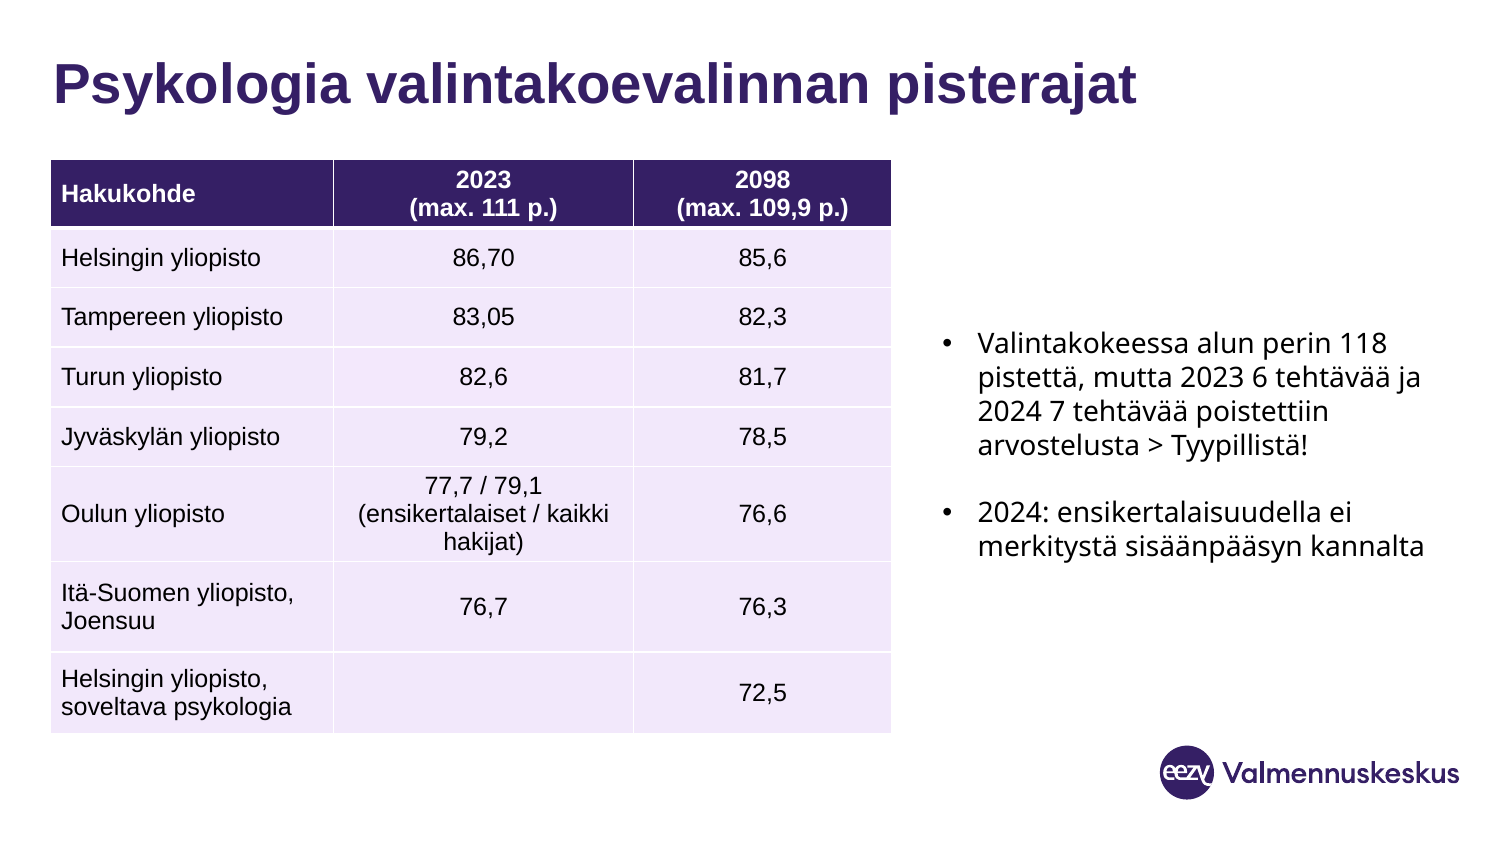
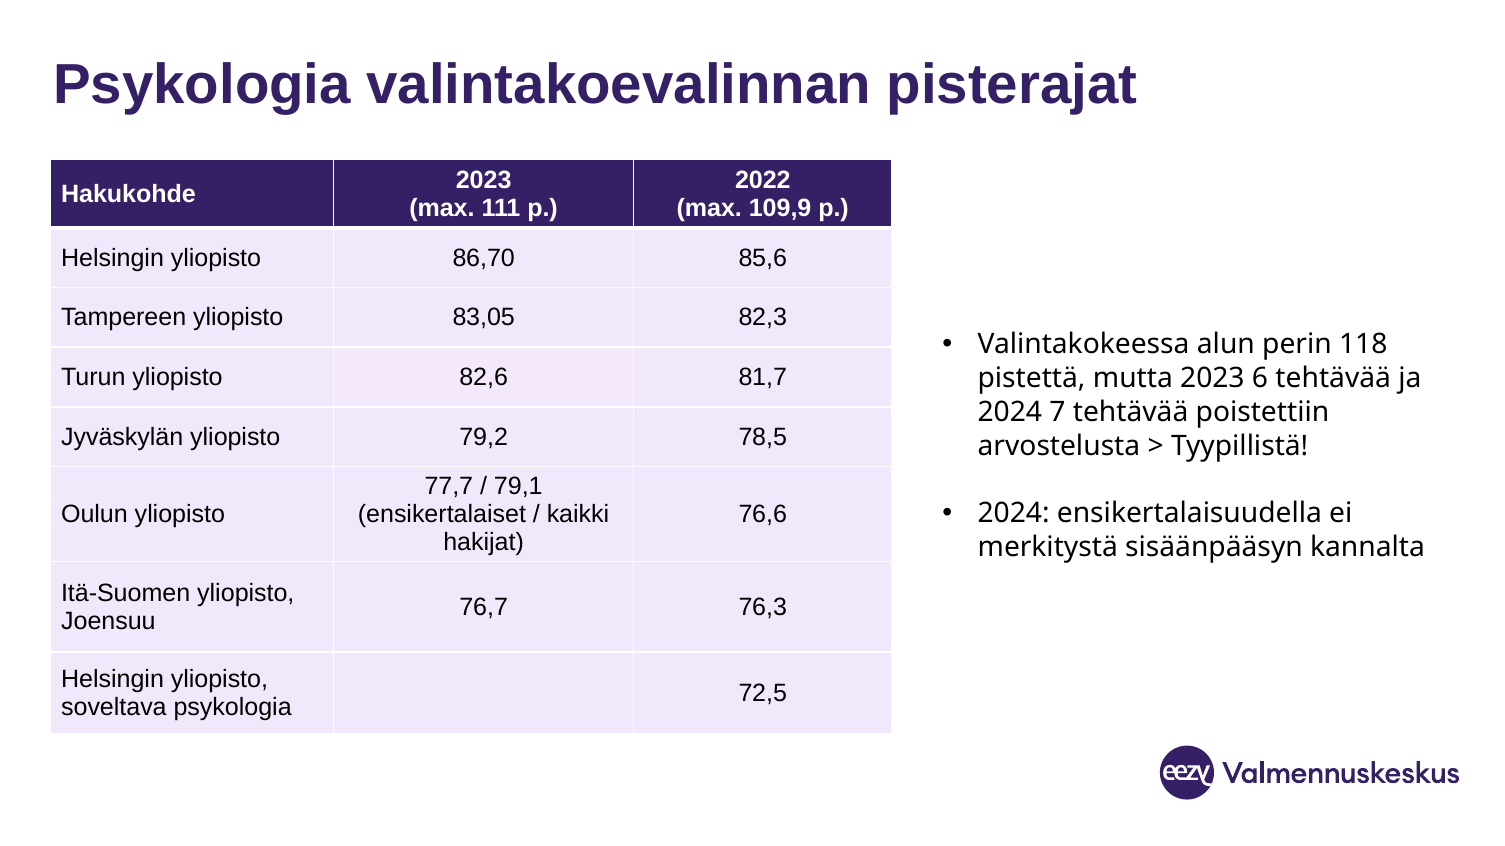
2098: 2098 -> 2022
